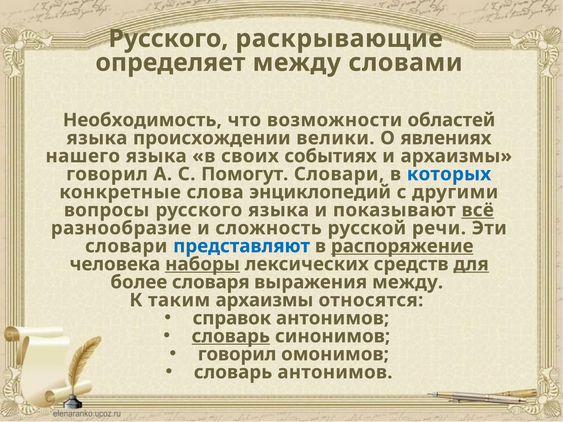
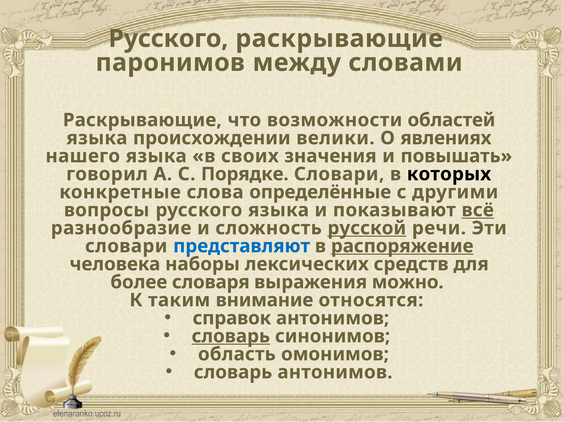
определяет: определяет -> паронимов
Необходимость at (142, 120): Необходимость -> Раскрывающие
событиях: событиях -> значения
и архаизмы: архаизмы -> повышать
Помогут: Помогут -> Порядке
которых colour: blue -> black
энциклопедий: энциклопедий -> определённые
русской underline: none -> present
наборы underline: present -> none
для underline: present -> none
выражения между: между -> можно
архаизмы at (264, 300): архаизмы -> внимание
говорил at (237, 354): говорил -> область
